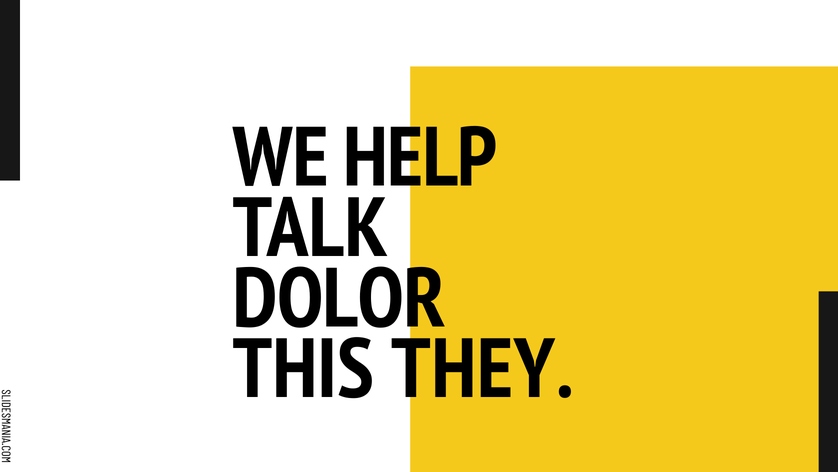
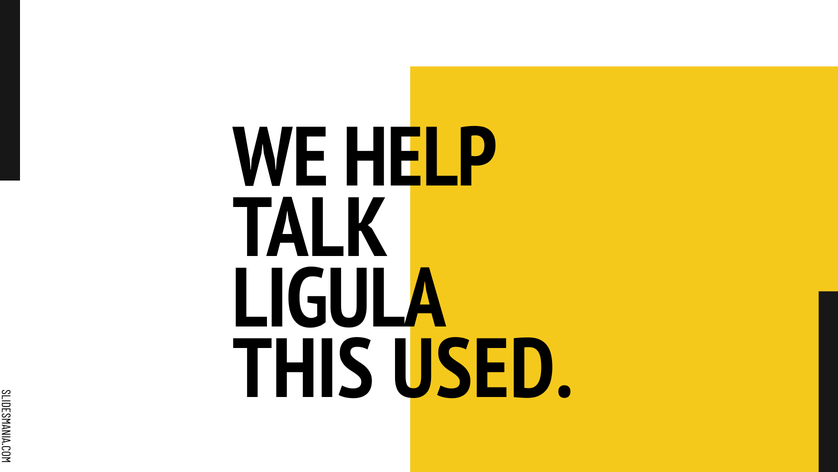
DOLOR: DOLOR -> LIGULA
THEY: THEY -> USED
